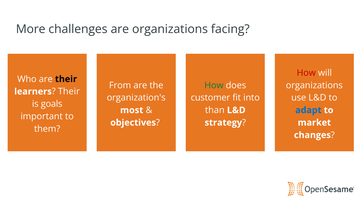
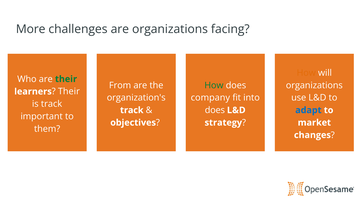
How at (306, 73) colour: red -> orange
their at (66, 79) colour: black -> green
customer: customer -> company
is goals: goals -> track
most at (132, 110): most -> track
than at (215, 110): than -> does
